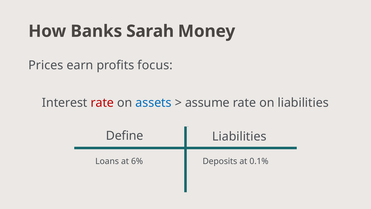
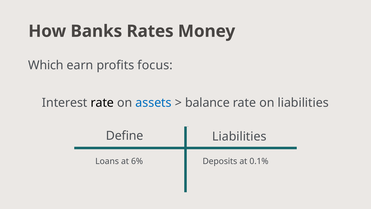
Sarah: Sarah -> Rates
Prices: Prices -> Which
rate at (102, 103) colour: red -> black
assume: assume -> balance
